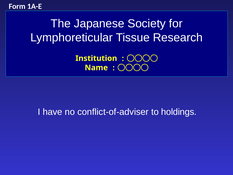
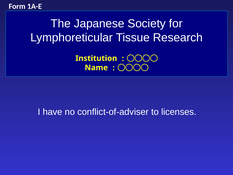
holdings: holdings -> licenses
